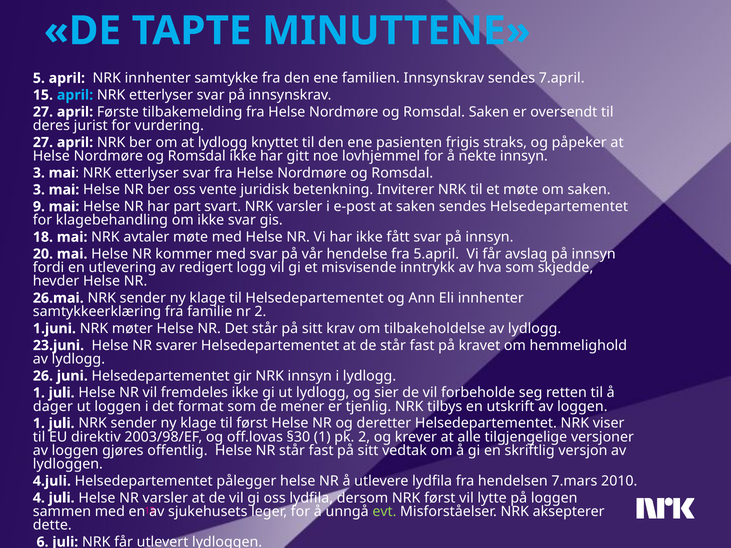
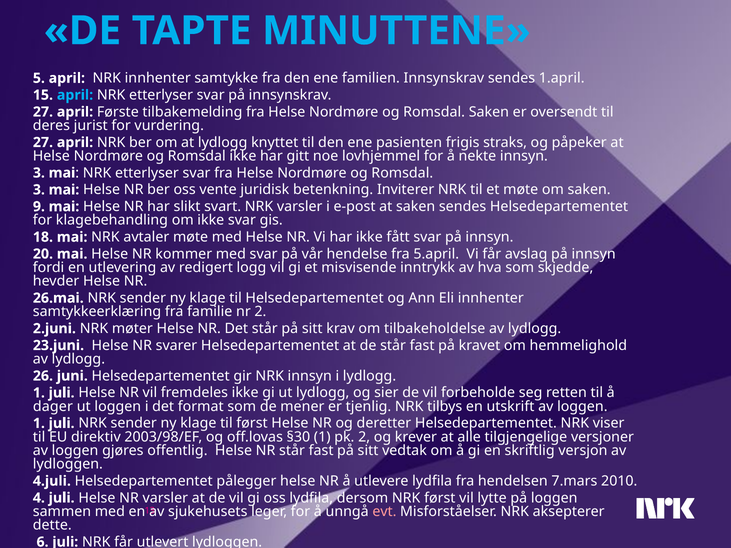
7.april: 7.april -> 1.april
part: part -> slikt
1.juni: 1.juni -> 2.juni
evt colour: light green -> pink
